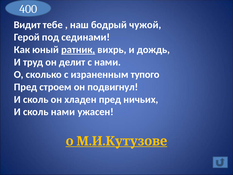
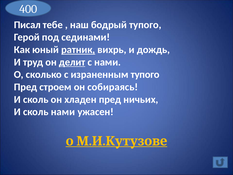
Видит: Видит -> Писал
бодрый чужой: чужой -> тупого
делит underline: none -> present
подвигнул: подвигнул -> собираясь
